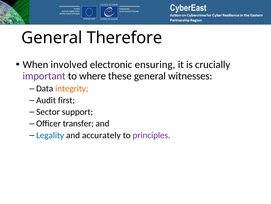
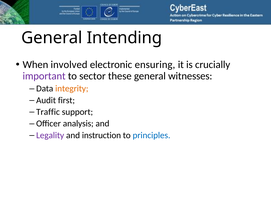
Therefore: Therefore -> Intending
where: where -> sector
Sector: Sector -> Traffic
transfer: transfer -> analysis
Legality colour: blue -> purple
accurately: accurately -> instruction
principles colour: purple -> blue
